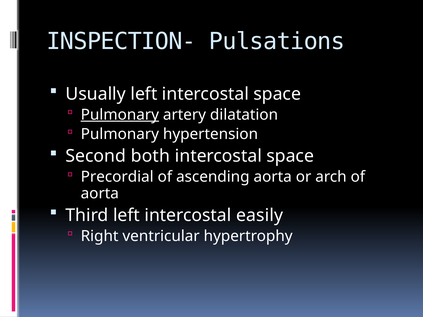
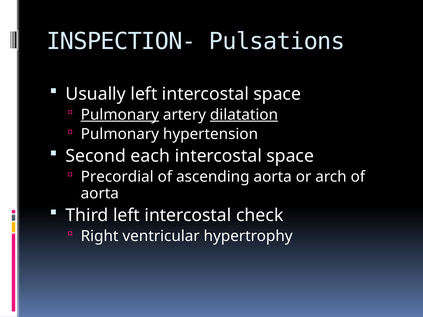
dilatation underline: none -> present
both: both -> each
easily: easily -> check
